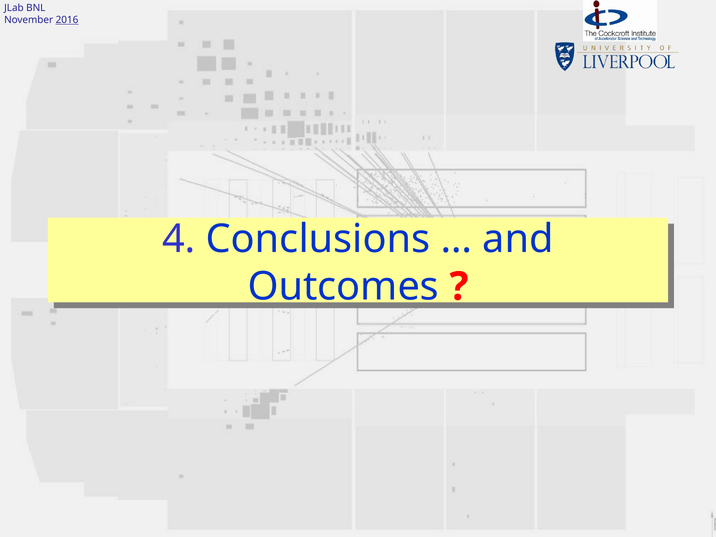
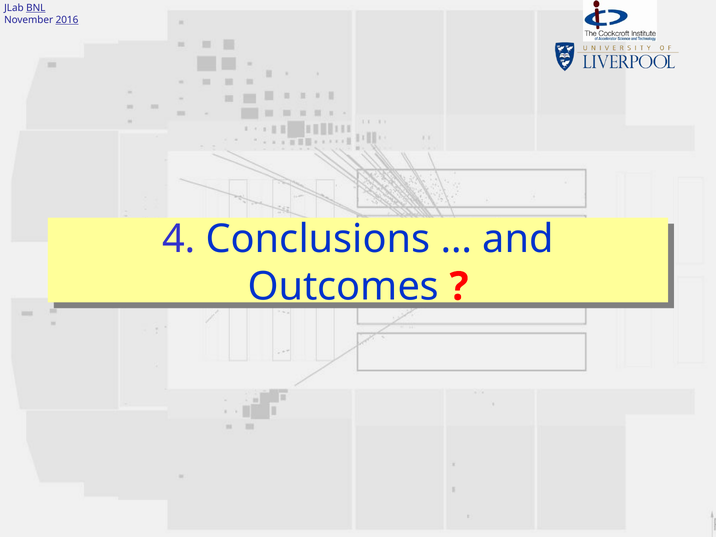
BNL underline: none -> present
